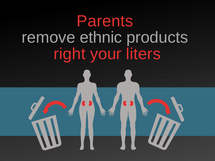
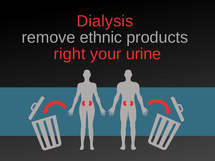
Parents: Parents -> Dialysis
liters: liters -> urine
